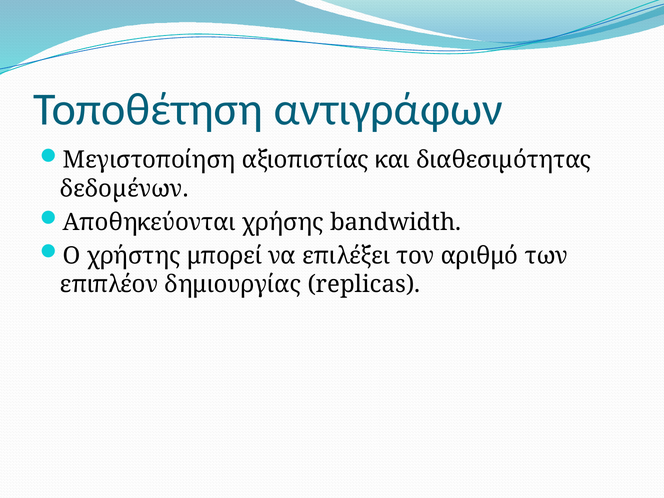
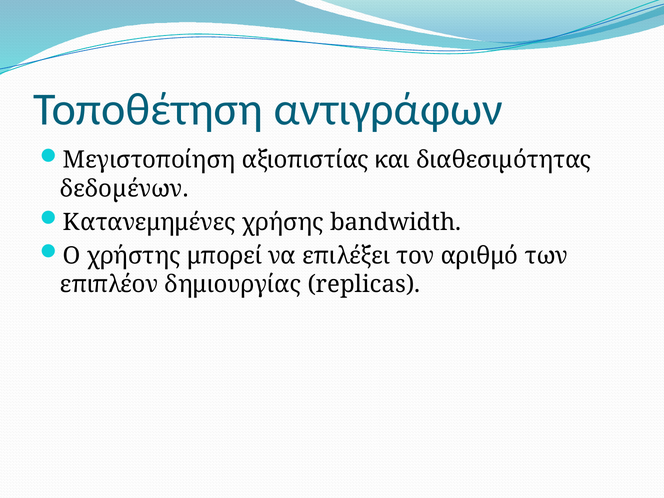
Αποθηκεύονται: Αποθηκεύονται -> Κατανεμημένες
